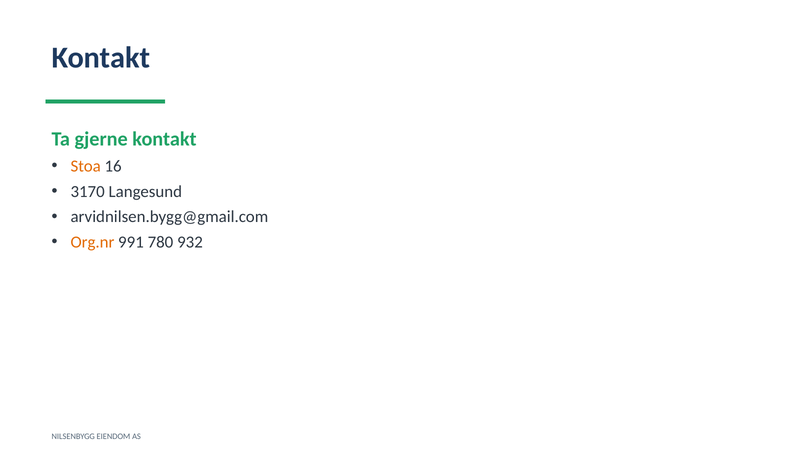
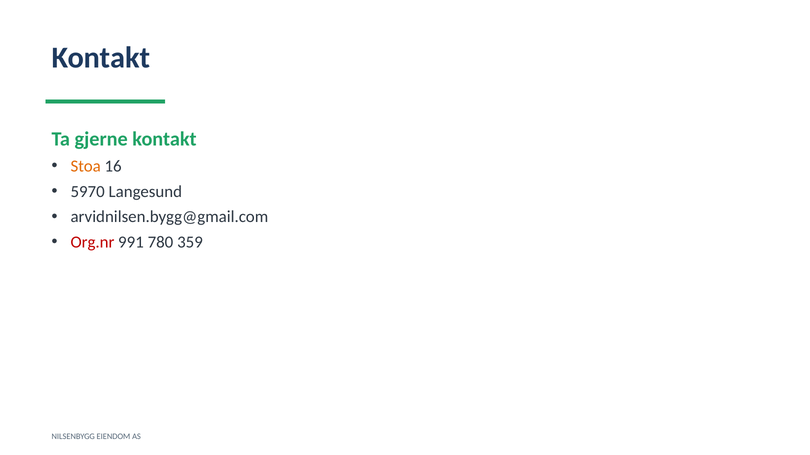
3170: 3170 -> 5970
Org.nr colour: orange -> red
932: 932 -> 359
